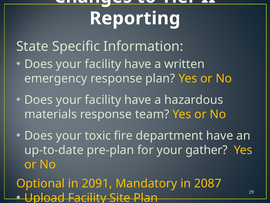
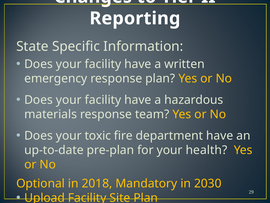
gather: gather -> health
2091: 2091 -> 2018
2087: 2087 -> 2030
